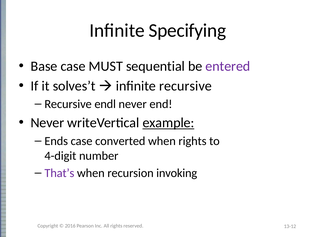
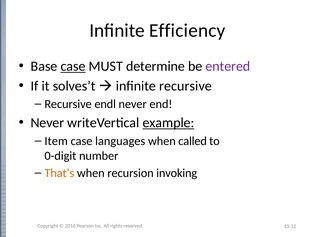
Specifying: Specifying -> Efficiency
case at (73, 66) underline: none -> present
sequential: sequential -> determine
Ends: Ends -> Item
converted: converted -> languages
when rights: rights -> called
4-digit: 4-digit -> 0-digit
That’s colour: purple -> orange
